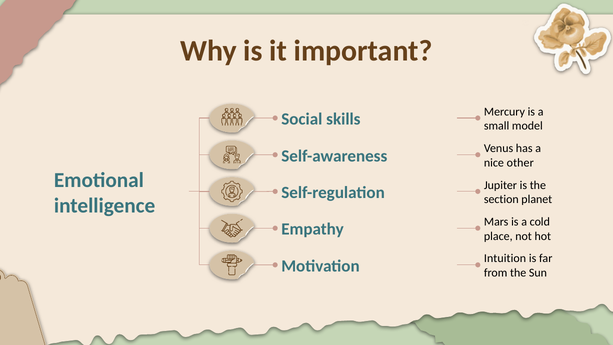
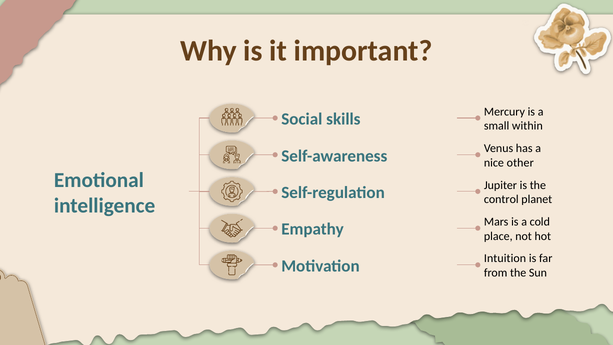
model: model -> within
section: section -> control
